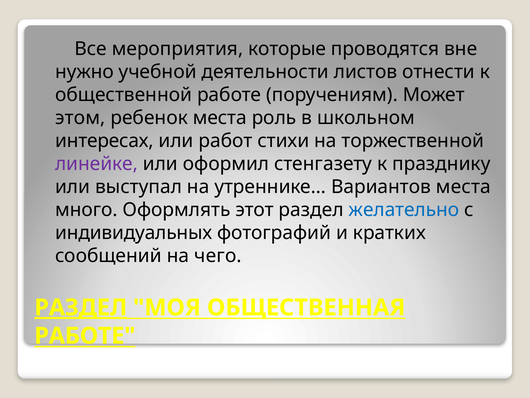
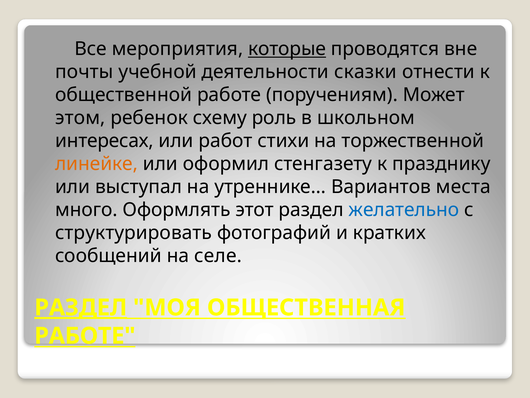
которые underline: none -> present
нужно: нужно -> почты
листов: листов -> сказки
ребенок места: места -> схему
линейке colour: purple -> orange
индивидуальных: индивидуальных -> структурировать
чего: чего -> селе
